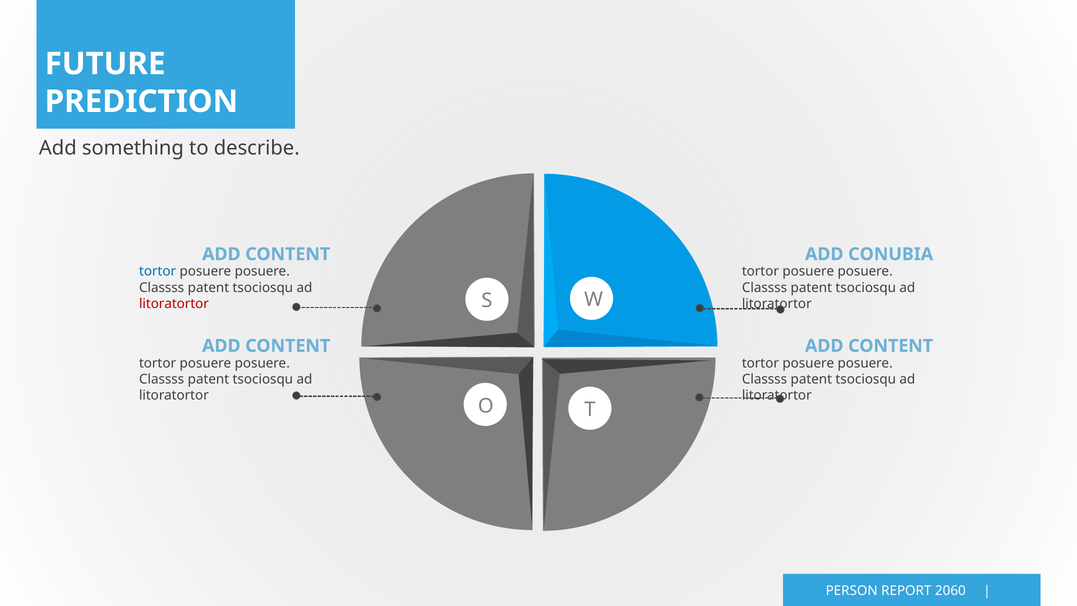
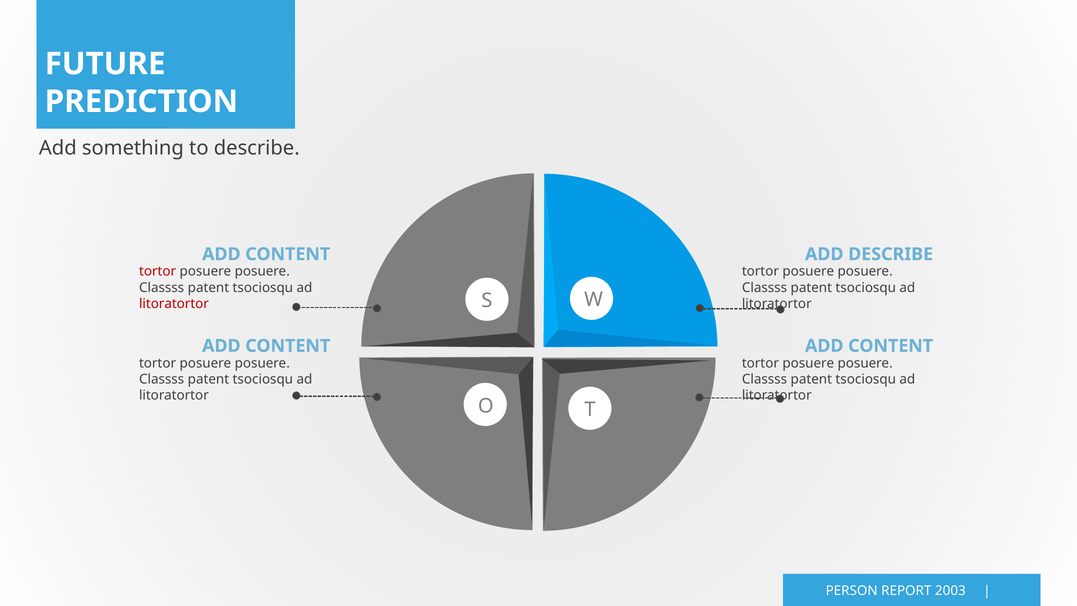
ADD CONUBIA: CONUBIA -> DESCRIBE
tortor at (158, 271) colour: blue -> red
2060: 2060 -> 2003
